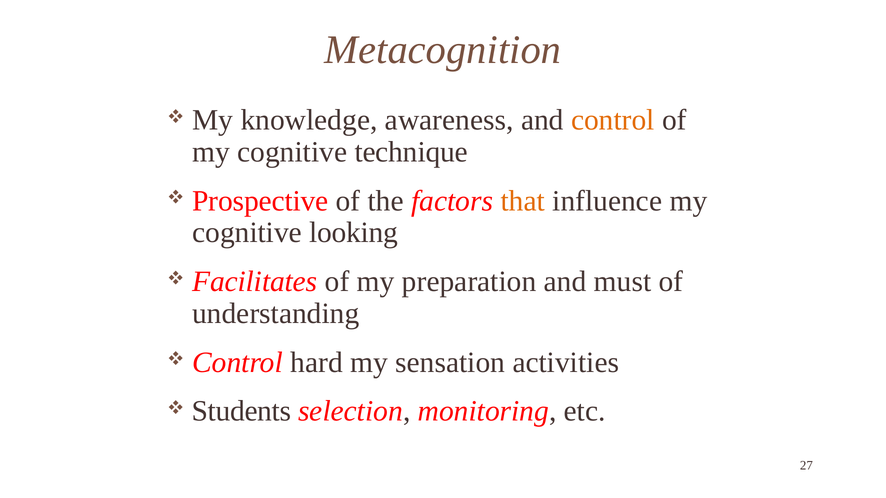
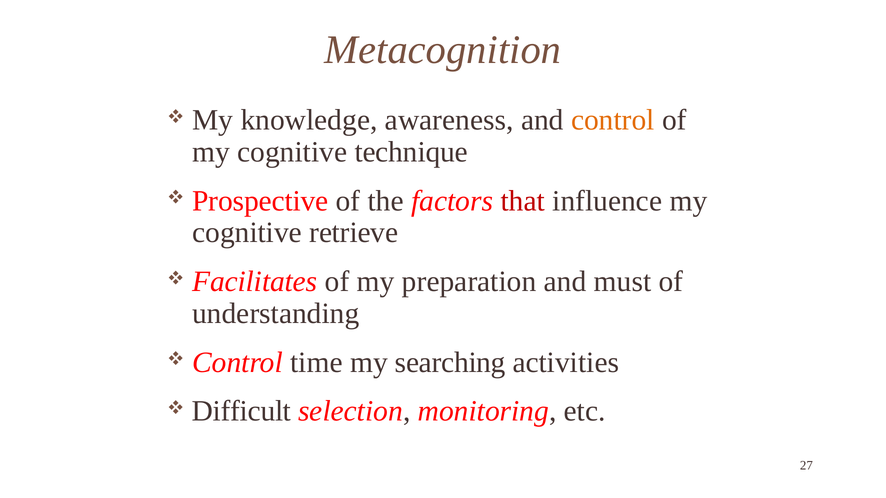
that colour: orange -> red
looking: looking -> retrieve
hard: hard -> time
sensation: sensation -> searching
Students: Students -> Difficult
